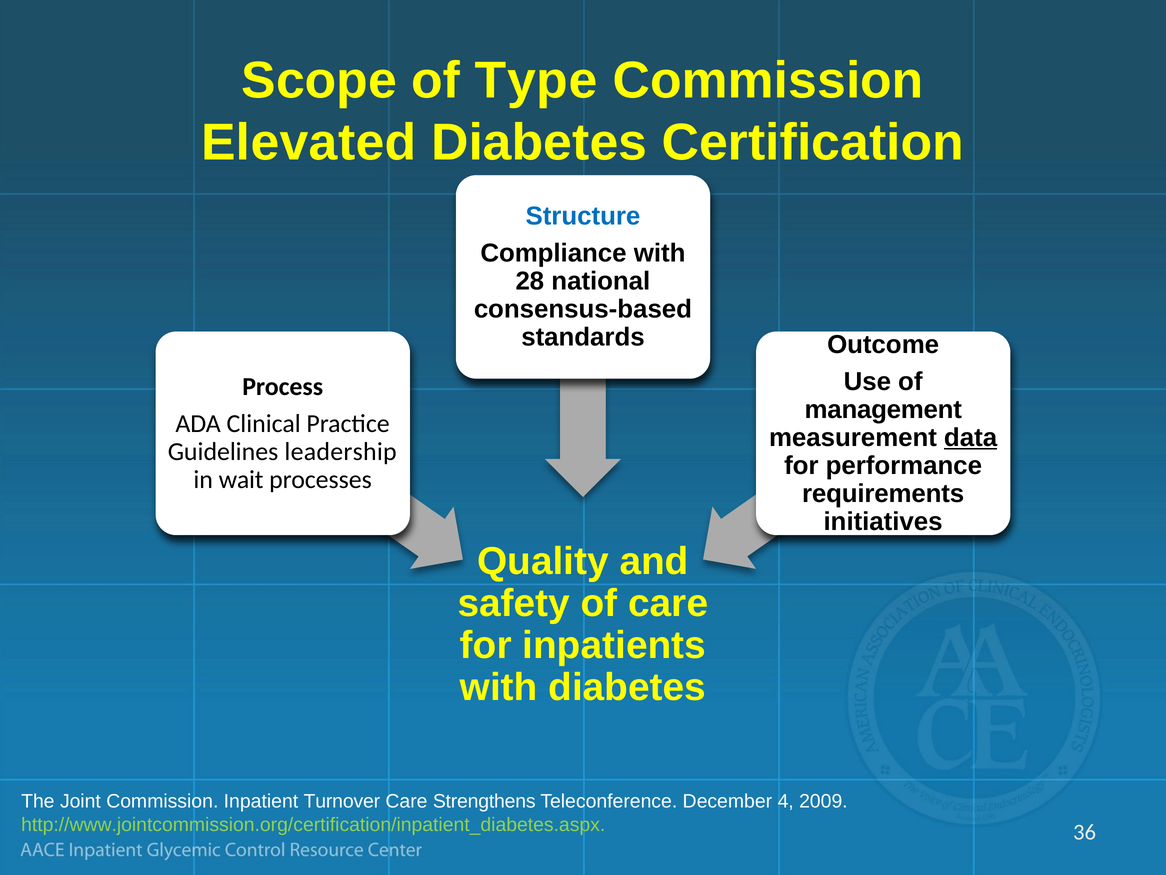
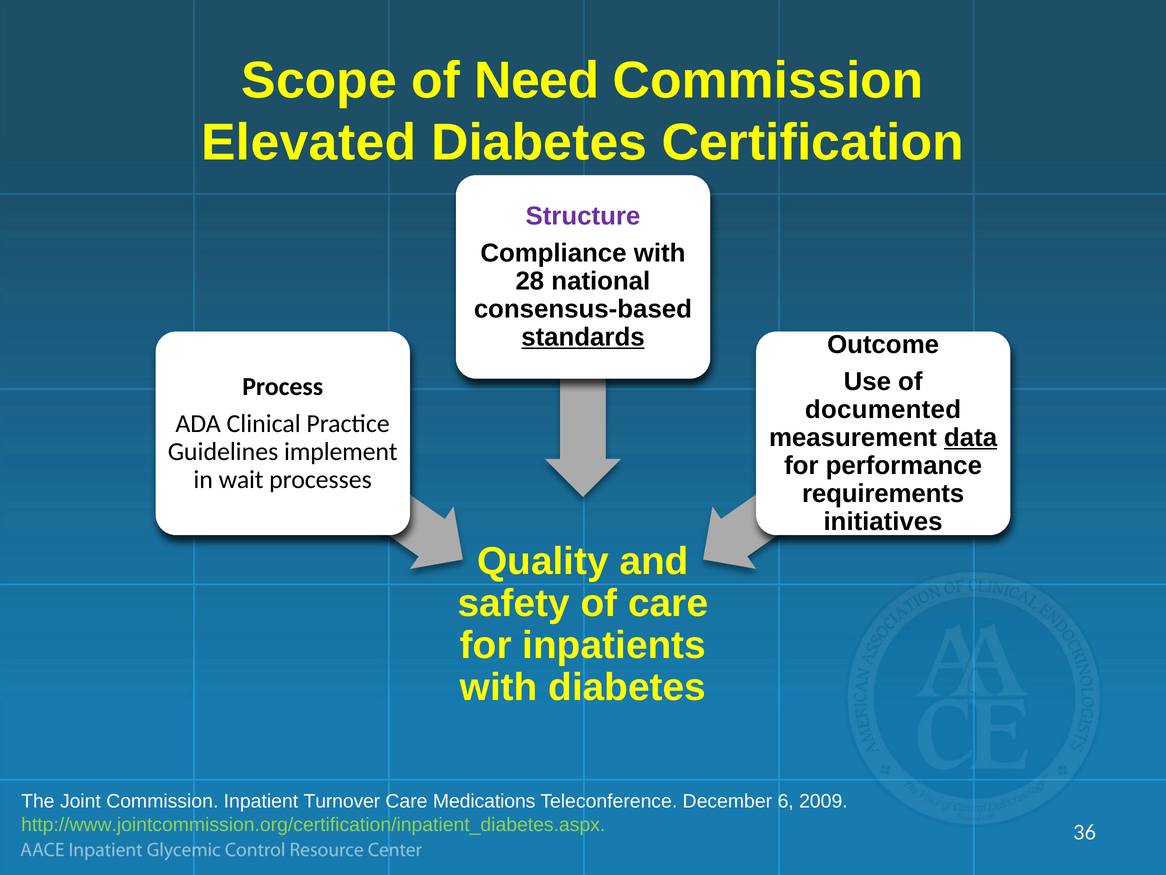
Type: Type -> Need
Structure colour: blue -> purple
standards underline: none -> present
management: management -> documented
leadership: leadership -> implement
Strengthens: Strengthens -> Medications
4: 4 -> 6
